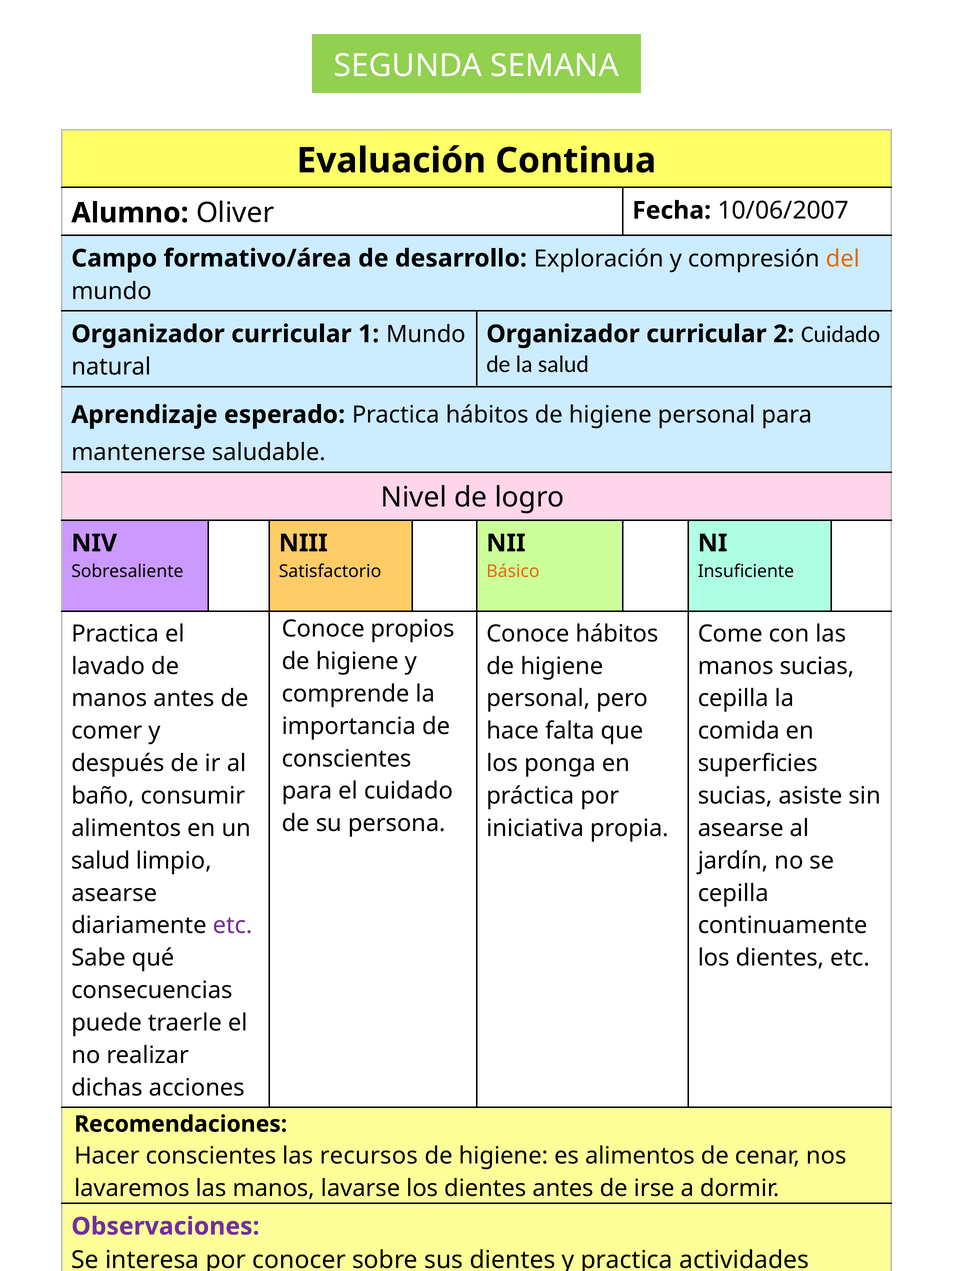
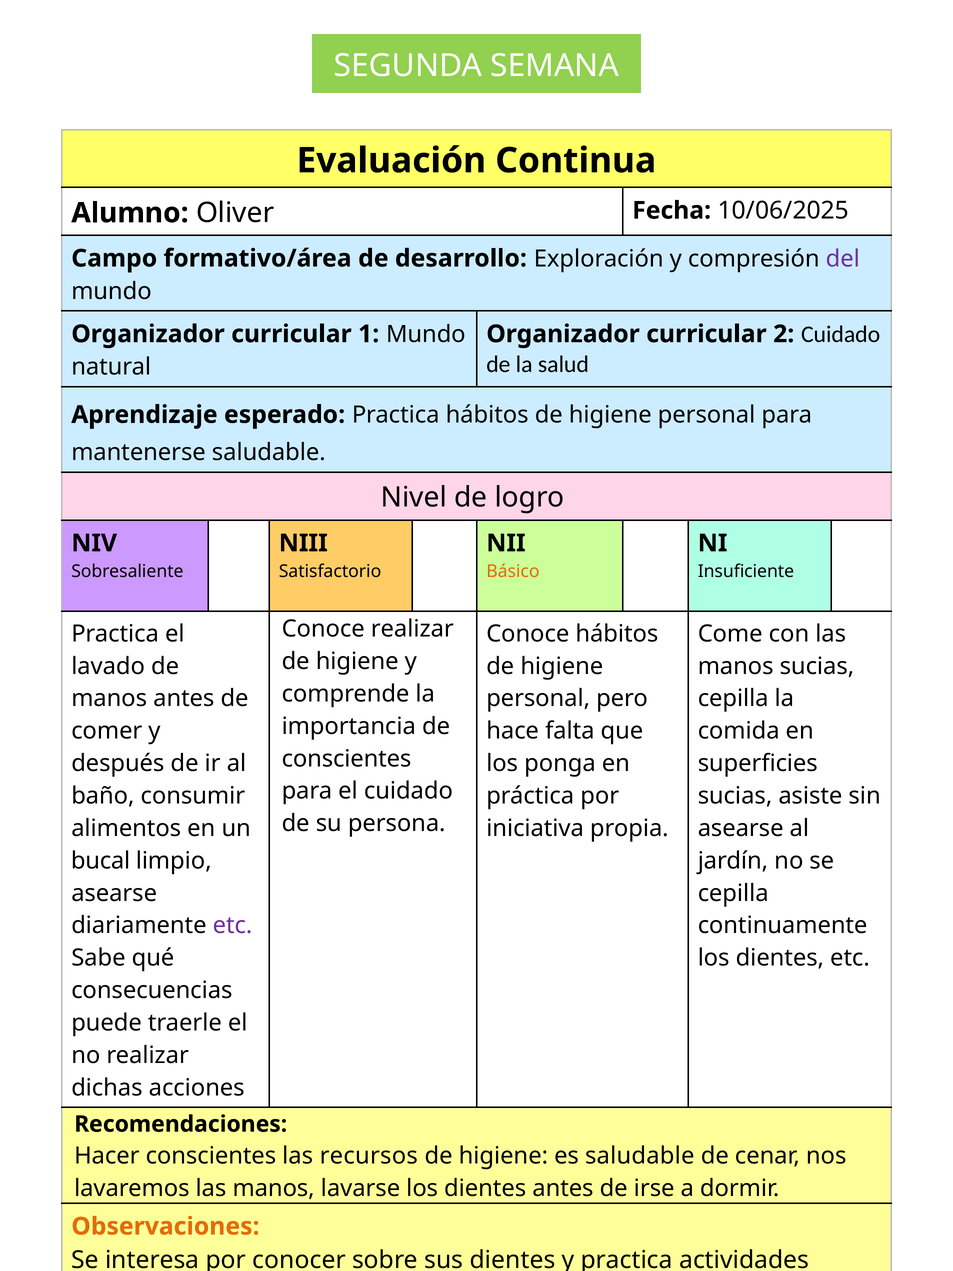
10/06/2007: 10/06/2007 -> 10/06/2025
del colour: orange -> purple
Conoce propios: propios -> realizar
salud at (101, 860): salud -> bucal
es alimentos: alimentos -> saludable
Observaciones colour: purple -> orange
